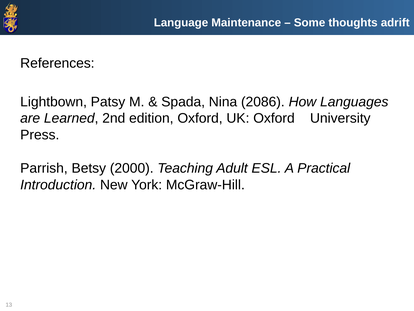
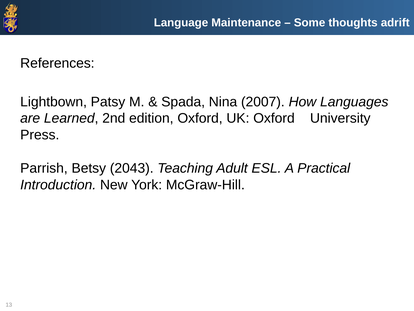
2086: 2086 -> 2007
2000: 2000 -> 2043
